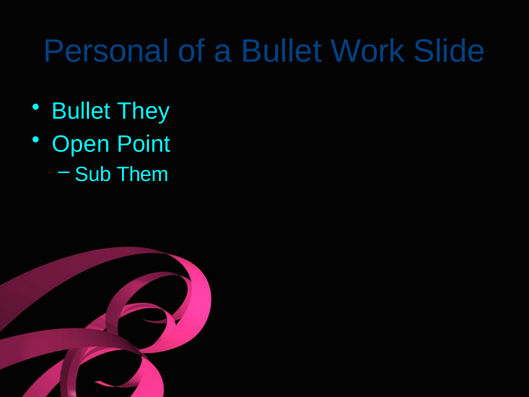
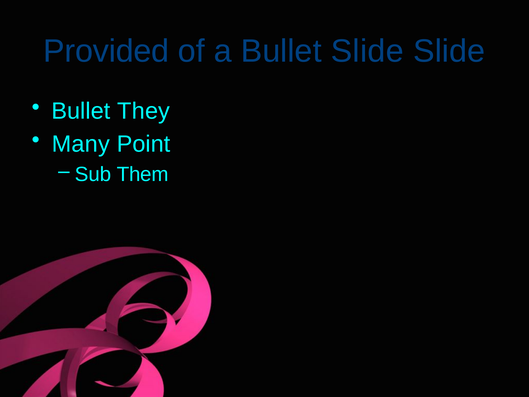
Personal: Personal -> Provided
Bullet Work: Work -> Slide
Open: Open -> Many
